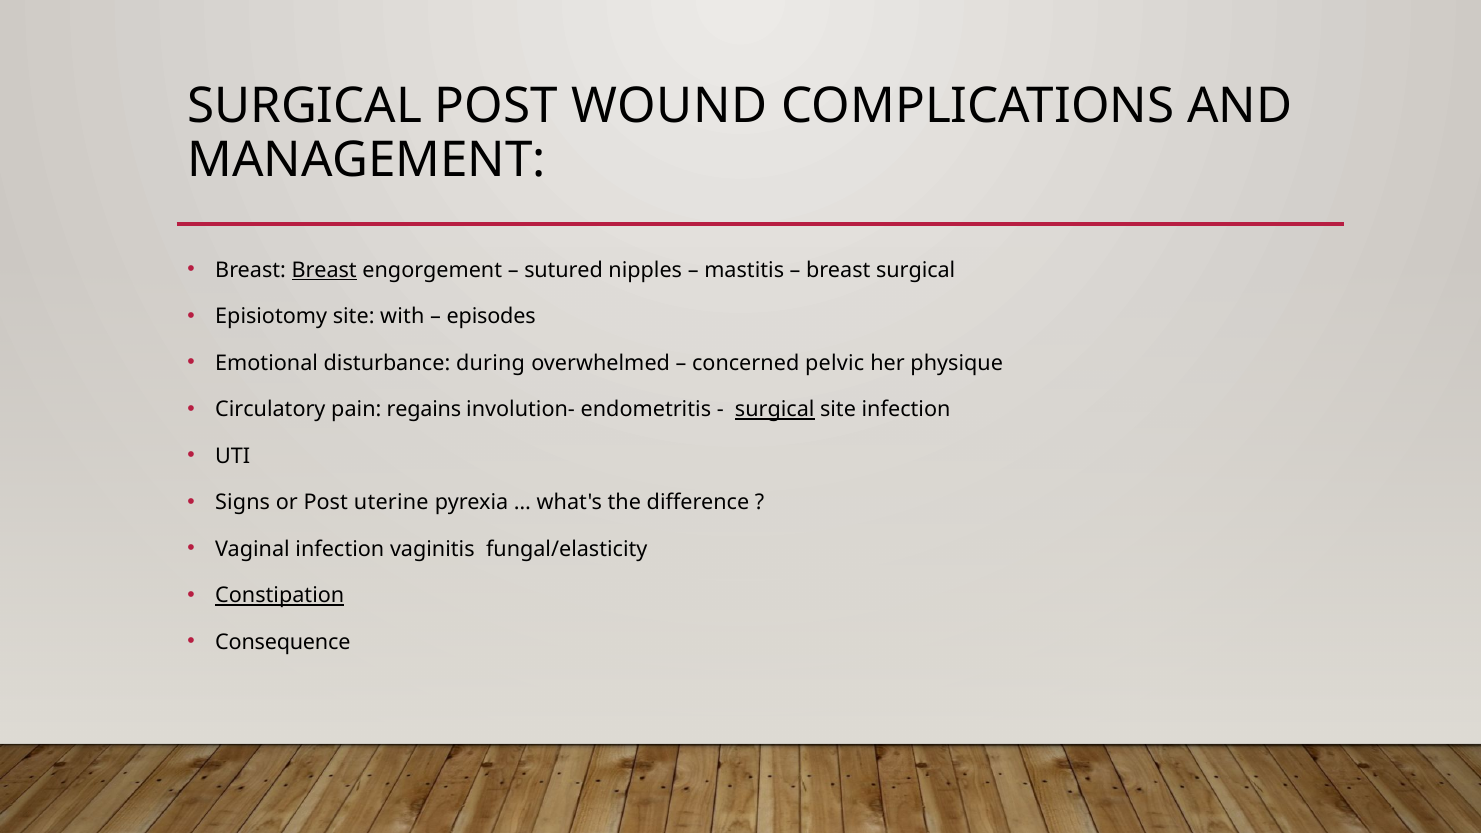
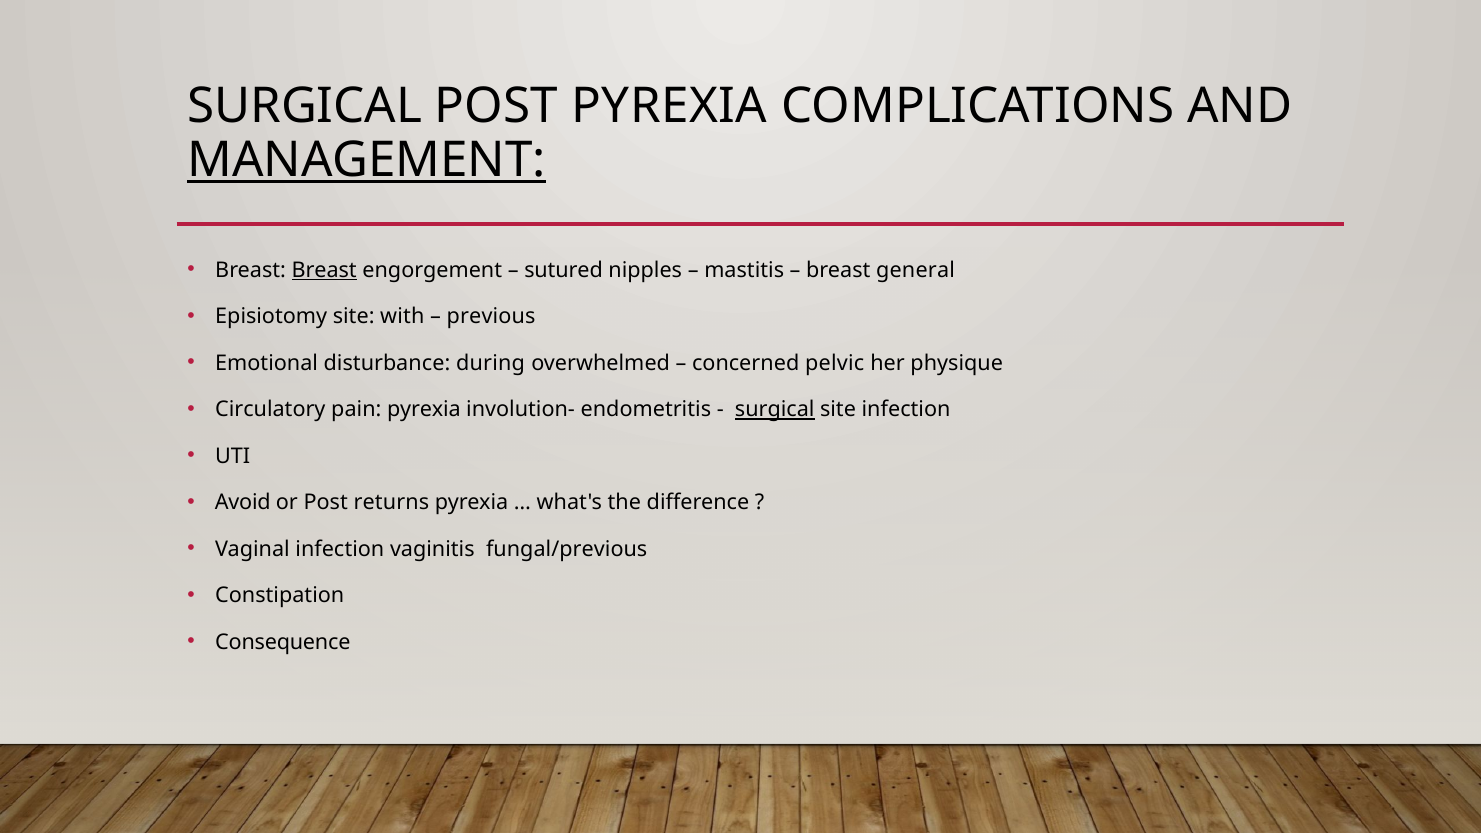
POST WOUND: WOUND -> PYREXIA
MANAGEMENT underline: none -> present
breast surgical: surgical -> general
episodes: episodes -> previous
pain regains: regains -> pyrexia
Signs: Signs -> Avoid
uterine: uterine -> returns
fungal/elasticity: fungal/elasticity -> fungal/previous
Constipation underline: present -> none
